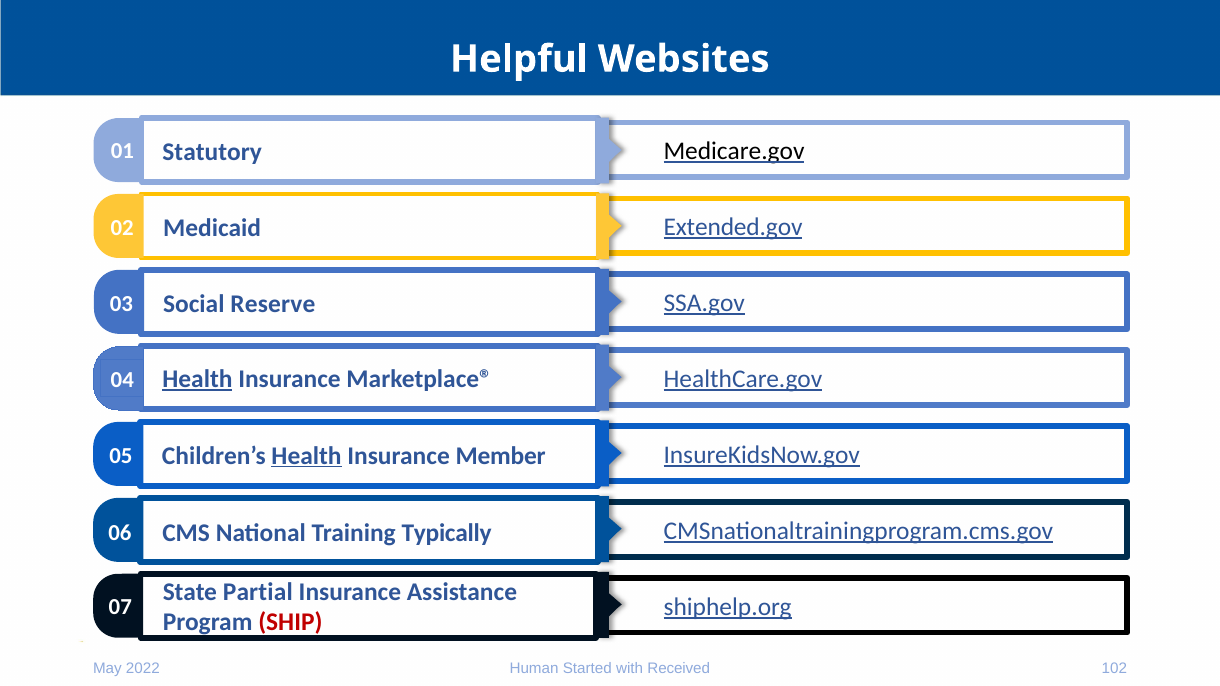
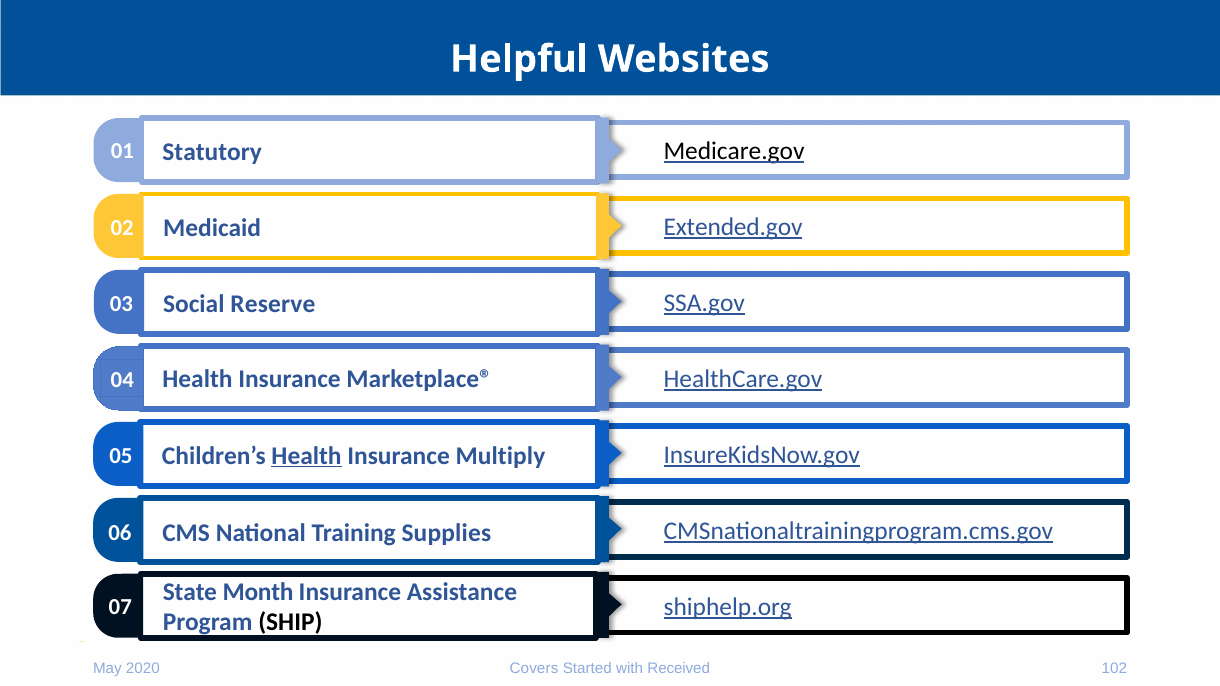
Health at (197, 379) underline: present -> none
Member: Member -> Multiply
Typically: Typically -> Supplies
Partial: Partial -> Month
SHIP colour: red -> black
2022: 2022 -> 2020
Human: Human -> Covers
